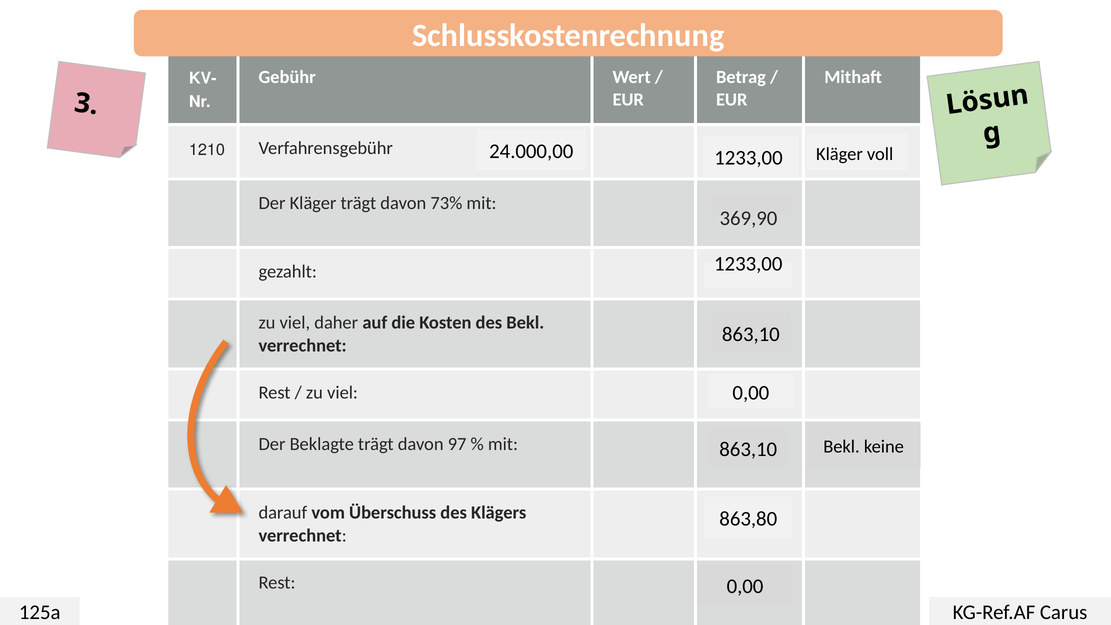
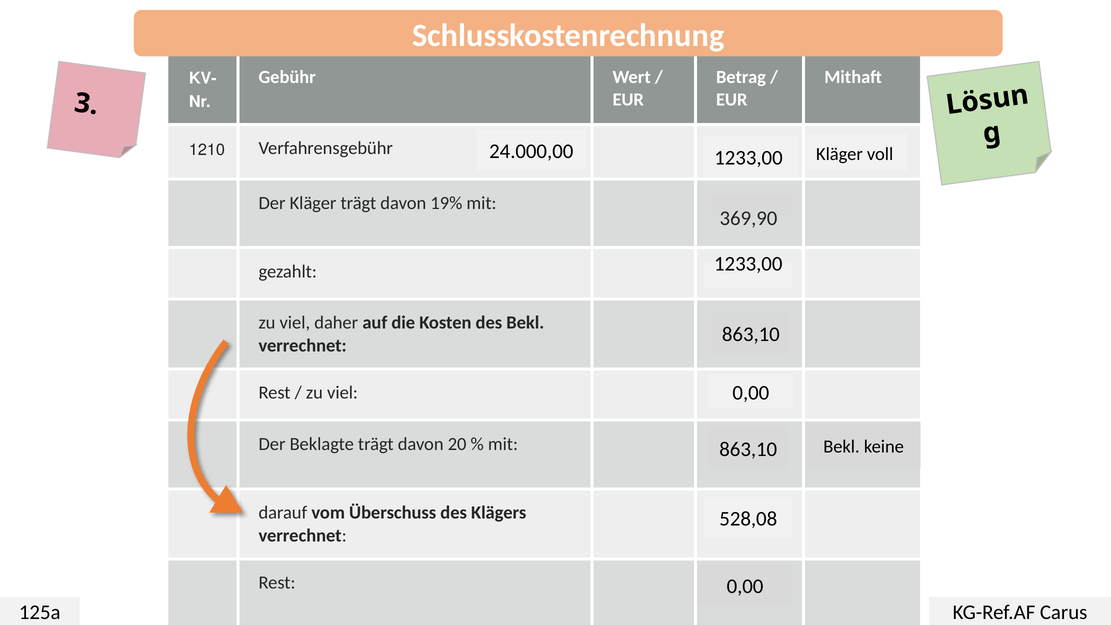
73%: 73% -> 19%
97: 97 -> 20
863,80: 863,80 -> 528,08
